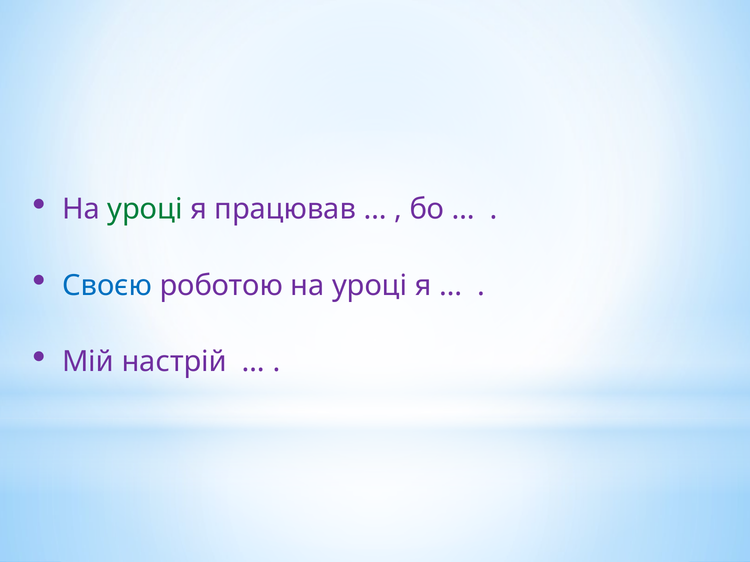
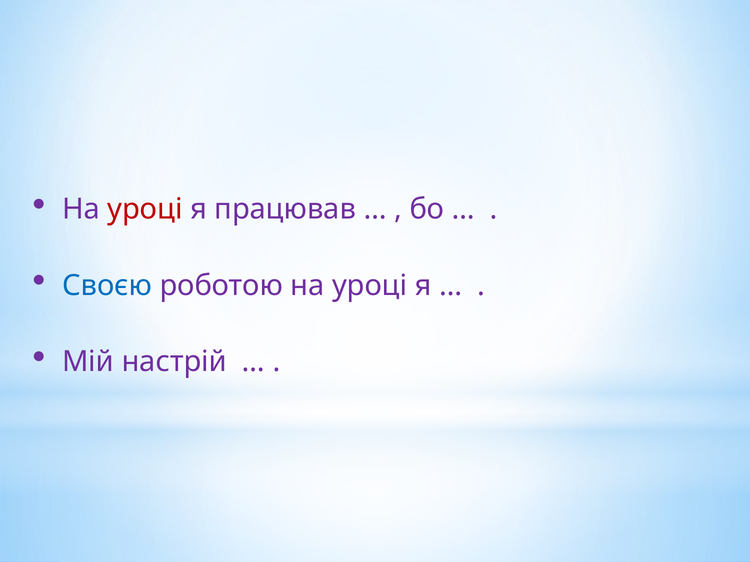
уроці at (145, 210) colour: green -> red
